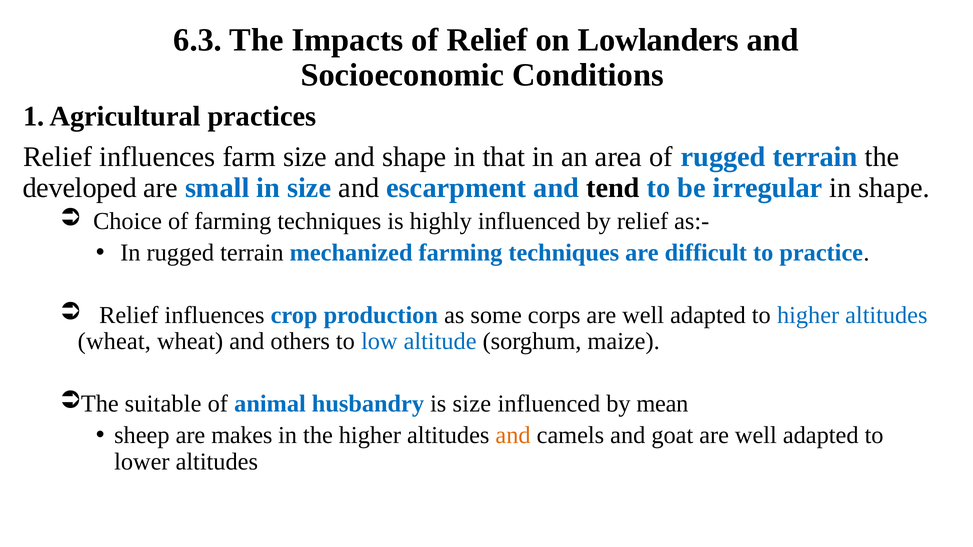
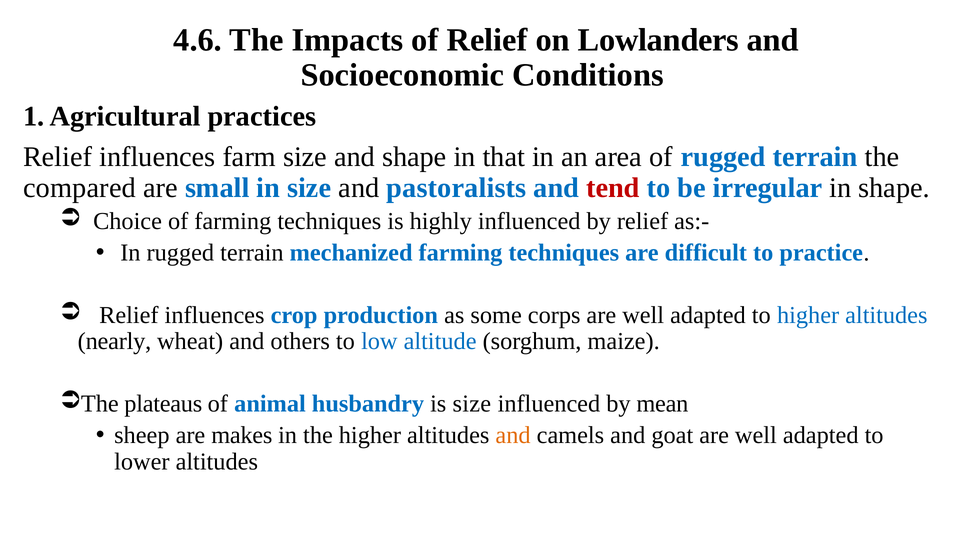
6.3: 6.3 -> 4.6
developed: developed -> compared
escarpment: escarpment -> pastoralists
tend colour: black -> red
wheat at (114, 342): wheat -> nearly
suitable: suitable -> plateaus
